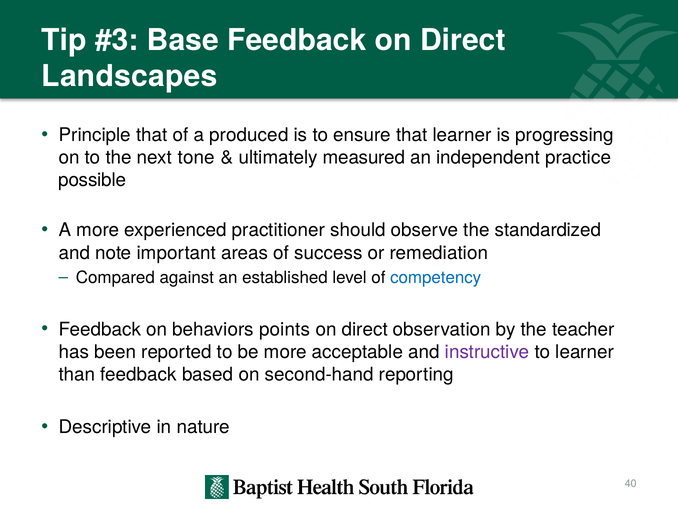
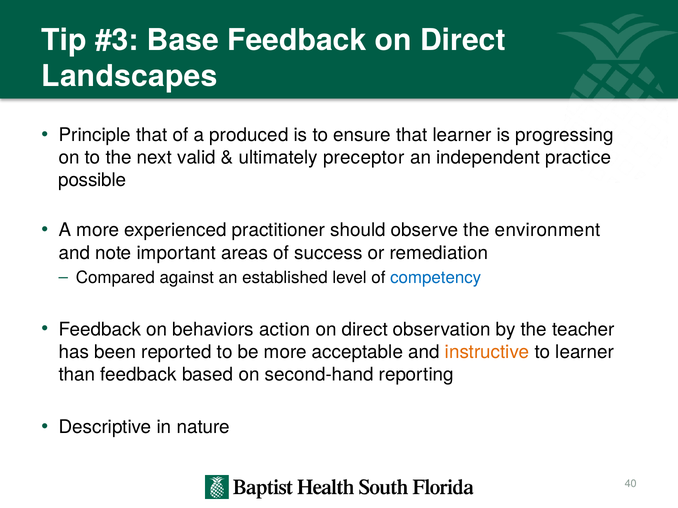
tone: tone -> valid
measured: measured -> preceptor
standardized: standardized -> environment
points: points -> action
instructive colour: purple -> orange
